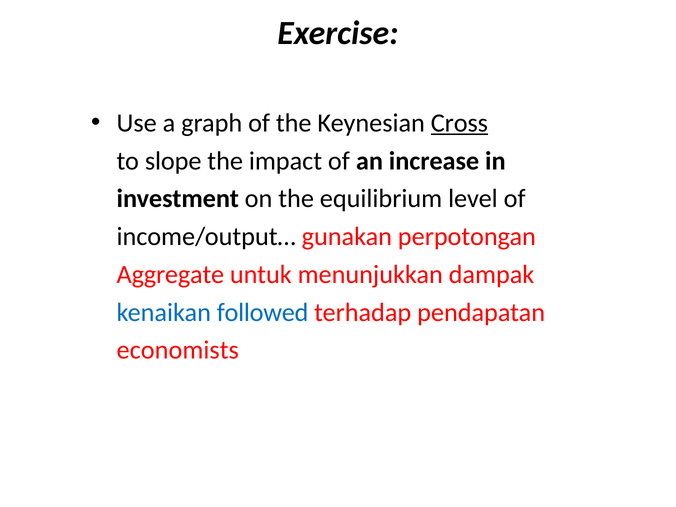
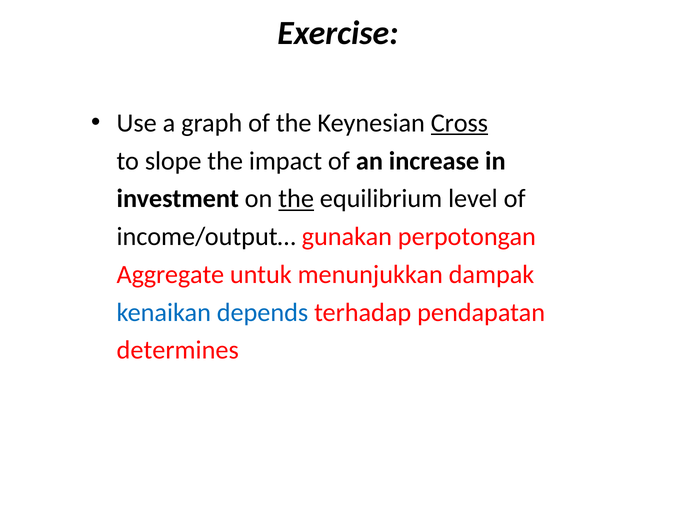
the at (296, 199) underline: none -> present
followed: followed -> depends
economists: economists -> determines
